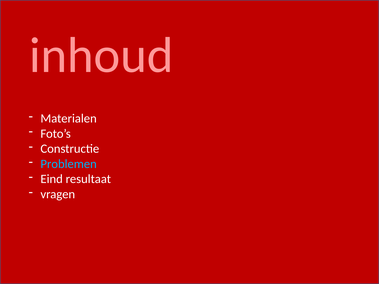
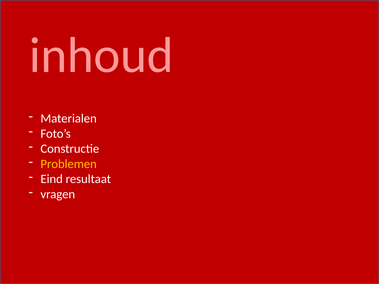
Problemen colour: light blue -> yellow
